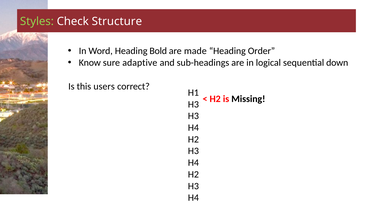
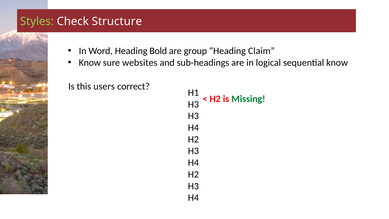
made: made -> group
Order: Order -> Claim
adaptive: adaptive -> websites
sequential down: down -> know
Missing colour: black -> green
